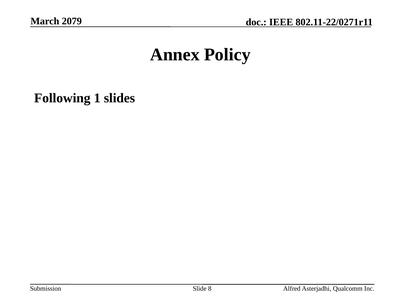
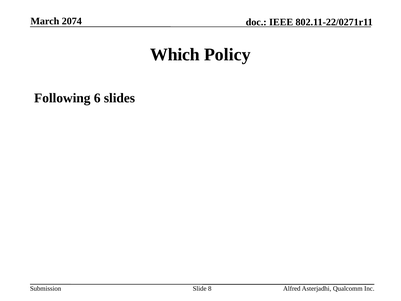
2079: 2079 -> 2074
Annex: Annex -> Which
1: 1 -> 6
